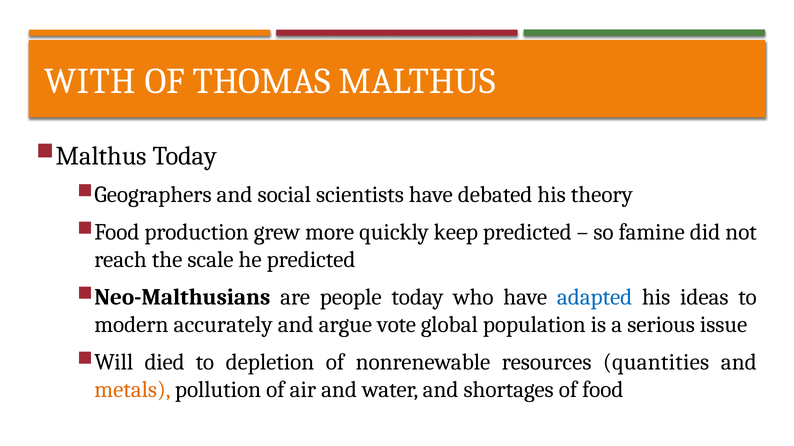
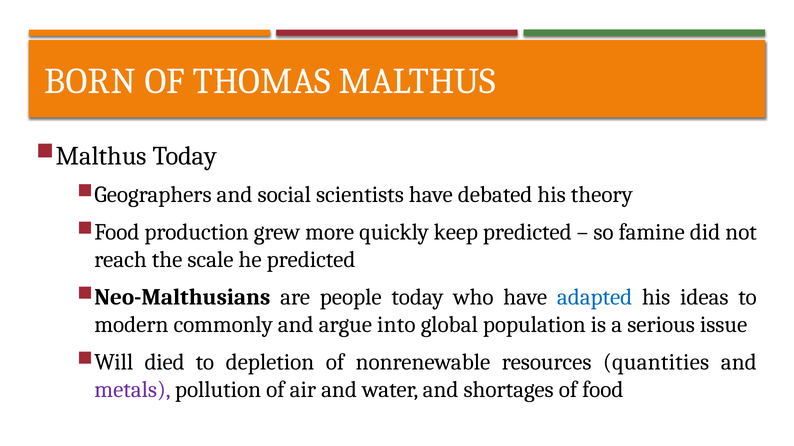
WITH: WITH -> BORN
accurately: accurately -> commonly
vote: vote -> into
metals colour: orange -> purple
